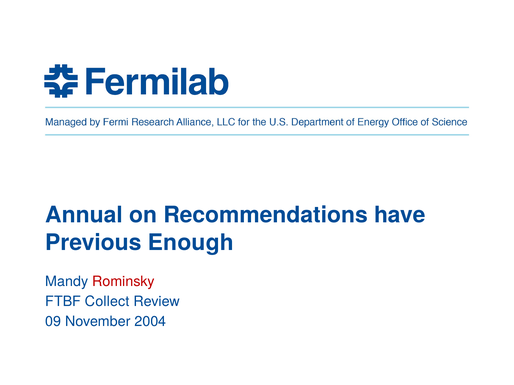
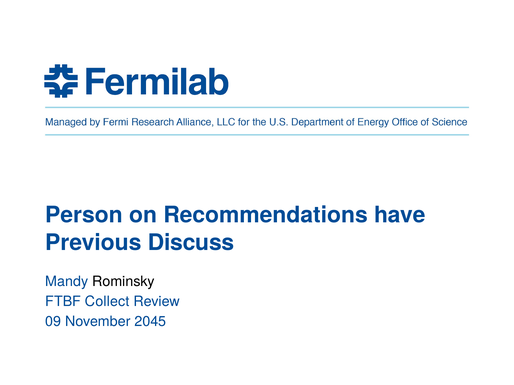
Annual: Annual -> Person
Enough: Enough -> Discuss
Rominsky colour: red -> black
2004: 2004 -> 2045
